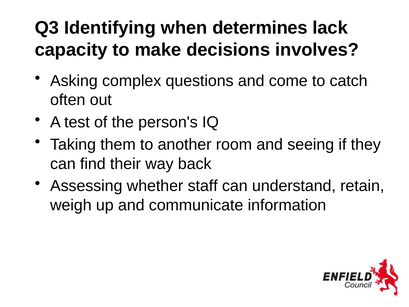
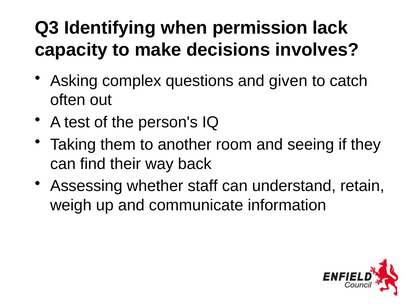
determines: determines -> permission
come: come -> given
